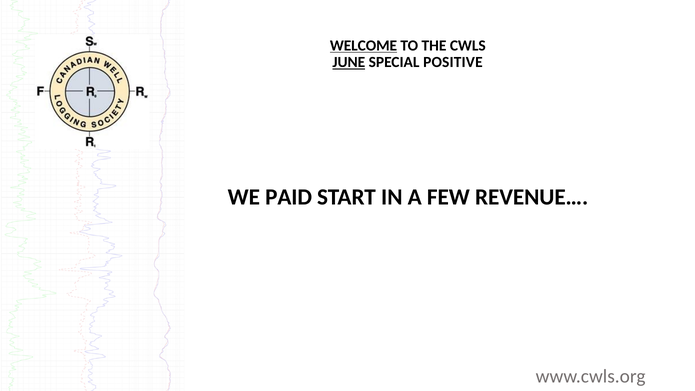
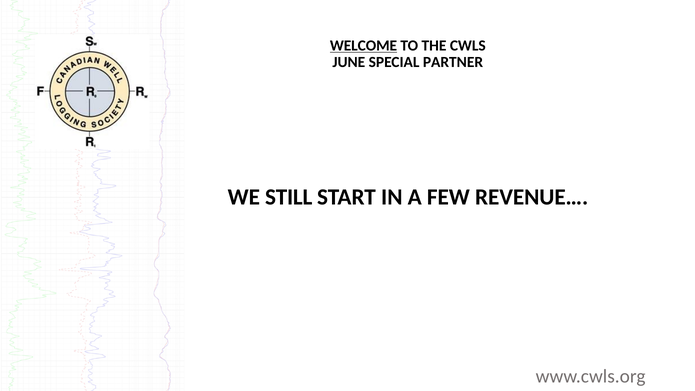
JUNE underline: present -> none
POSITIVE: POSITIVE -> PARTNER
PAID: PAID -> STILL
